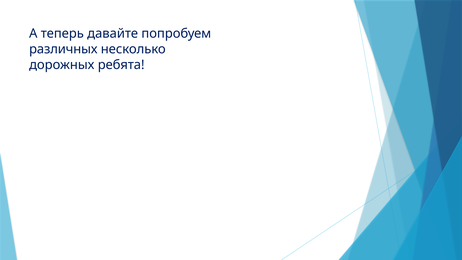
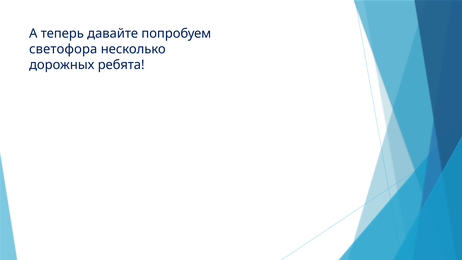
различных: различных -> светофора
